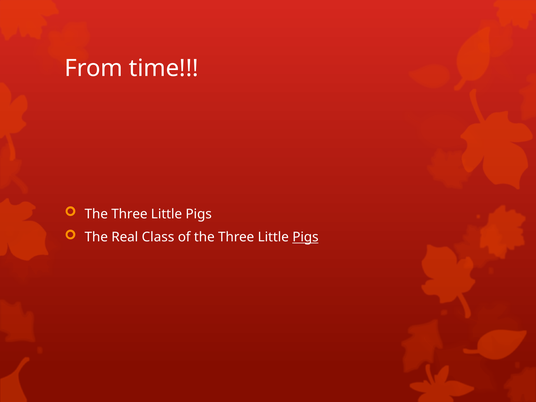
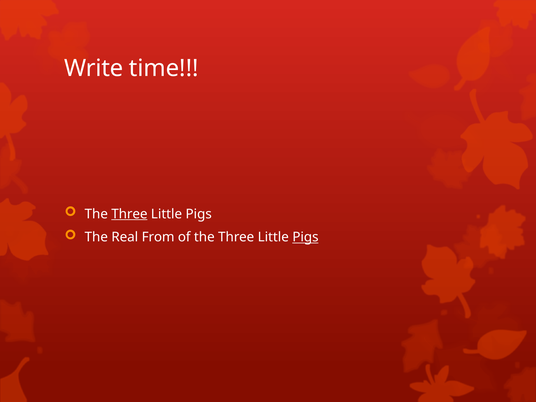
From: From -> Write
Three at (129, 214) underline: none -> present
Class: Class -> From
